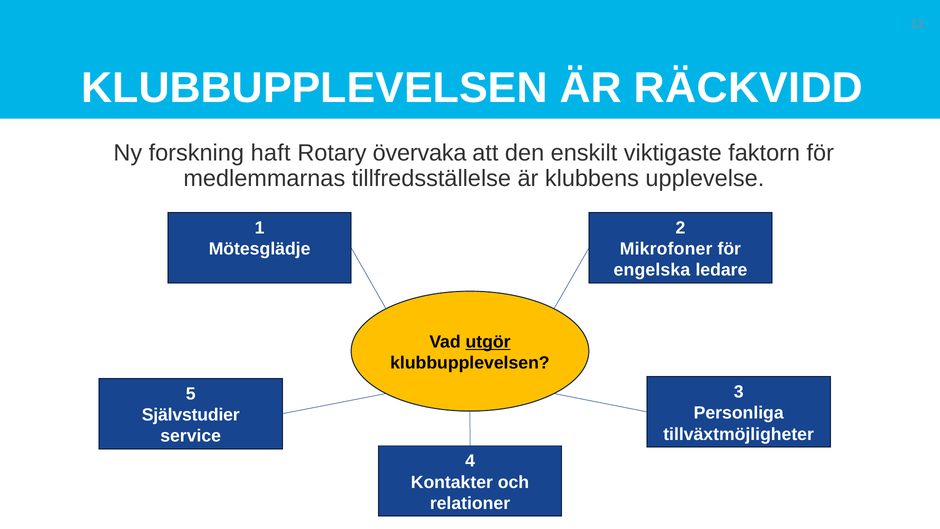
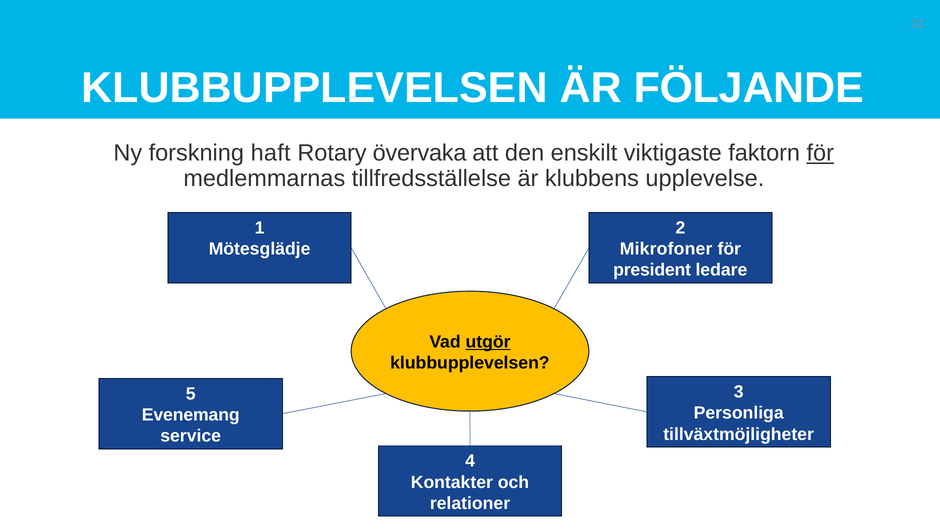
RÄCKVIDD: RÄCKVIDD -> FÖLJANDE
för at (820, 153) underline: none -> present
engelska: engelska -> president
Självstudier: Självstudier -> Evenemang
